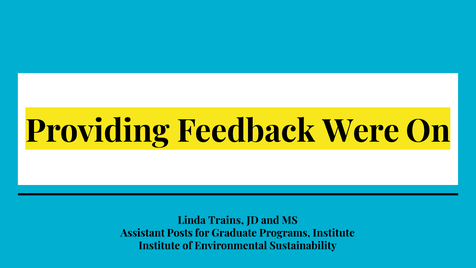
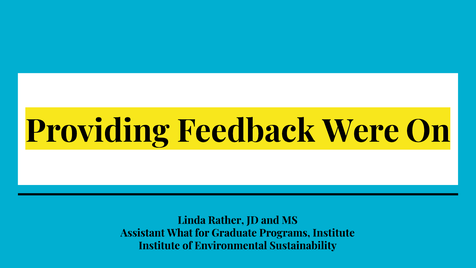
Trains: Trains -> Rather
Posts: Posts -> What
